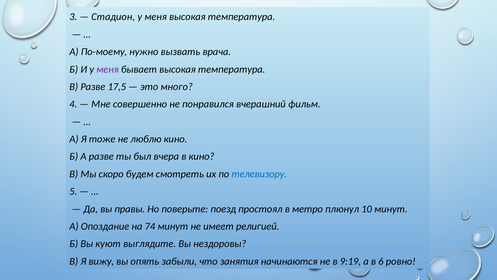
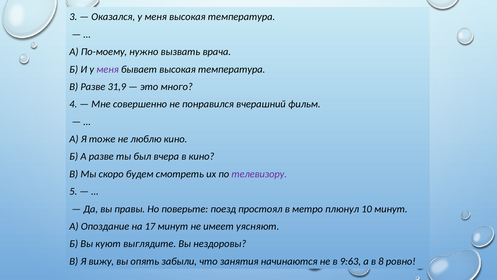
Стадион: Стадион -> Оказался
17,5: 17,5 -> 31,9
телевизору colour: blue -> purple
74: 74 -> 17
религией: религией -> уясняют
9:19: 9:19 -> 9:63
6: 6 -> 8
